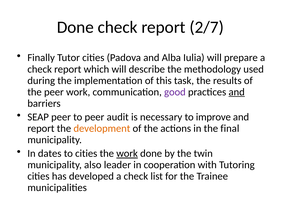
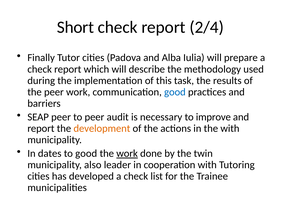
Done at (75, 27): Done -> Short
2/7: 2/7 -> 2/4
good at (175, 92) colour: purple -> blue
and at (237, 92) underline: present -> none
the final: final -> with
to cities: cities -> good
